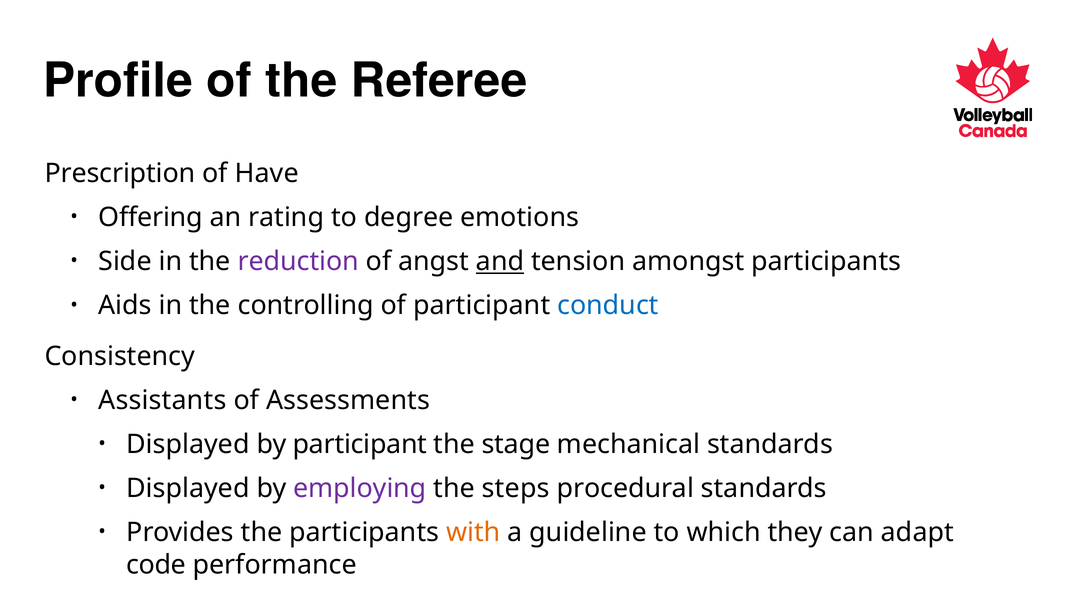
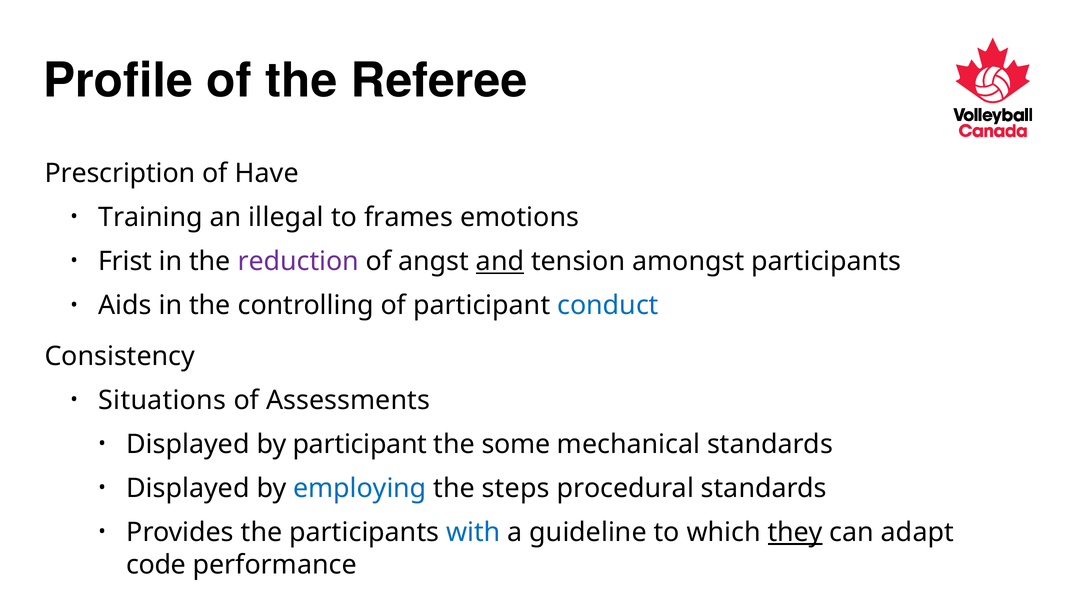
Offering: Offering -> Training
rating: rating -> illegal
degree: degree -> frames
Side: Side -> Frist
Assistants: Assistants -> Situations
stage: stage -> some
employing colour: purple -> blue
with colour: orange -> blue
they underline: none -> present
